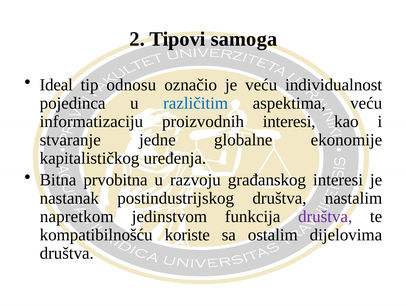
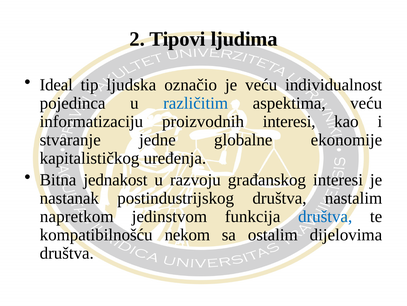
samoga: samoga -> ljudima
odnosu: odnosu -> ljudska
prvobitna: prvobitna -> jednakost
društva at (325, 216) colour: purple -> blue
koriste: koriste -> nekom
